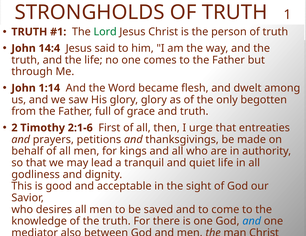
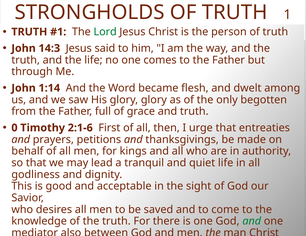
14:4: 14:4 -> 14:3
2: 2 -> 0
and at (252, 222) colour: blue -> green
